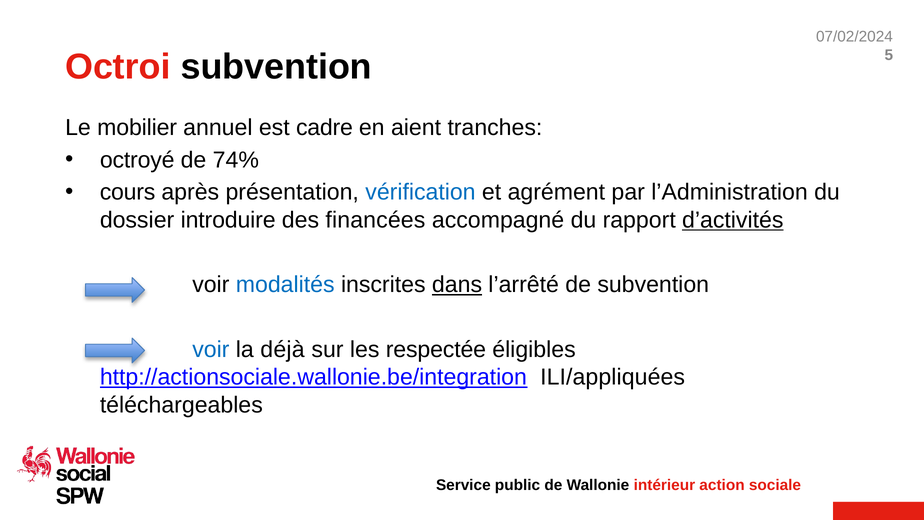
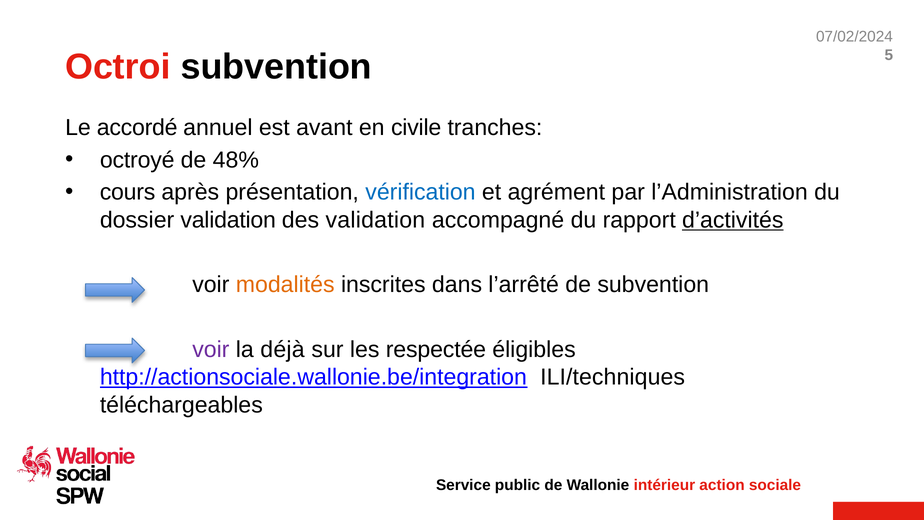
mobilier: mobilier -> accordé
cadre: cadre -> avant
aient: aient -> civile
74%: 74% -> 48%
dossier introduire: introduire -> validation
des financées: financées -> validation
modalités colour: blue -> orange
dans underline: present -> none
voir at (211, 349) colour: blue -> purple
ILI/appliquées: ILI/appliquées -> ILI/techniques
